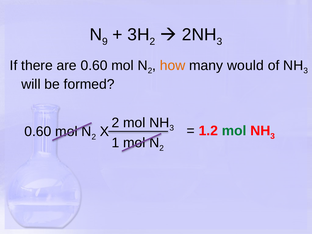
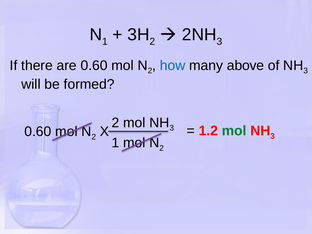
9 at (105, 41): 9 -> 1
how colour: orange -> blue
would: would -> above
